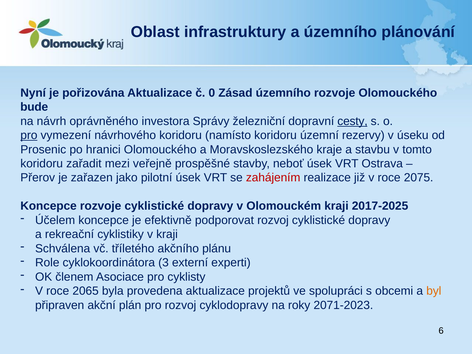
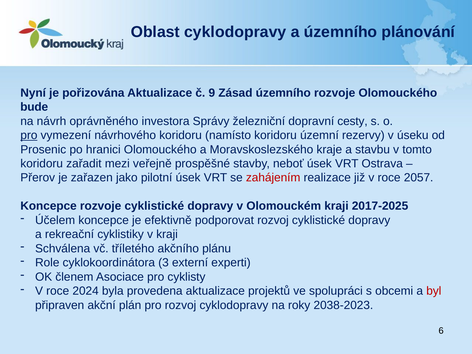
Oblast infrastruktury: infrastruktury -> cyklodopravy
0: 0 -> 9
cesty underline: present -> none
2075: 2075 -> 2057
2065: 2065 -> 2024
byl colour: orange -> red
2071-2023: 2071-2023 -> 2038-2023
